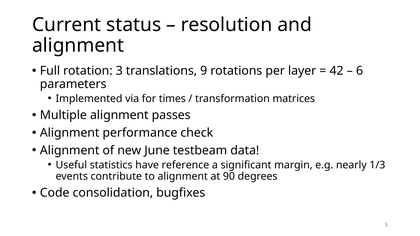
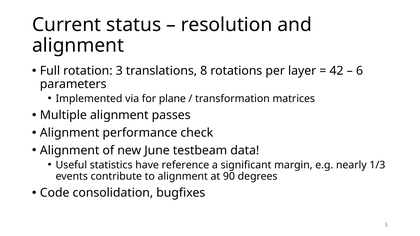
9: 9 -> 8
times: times -> plane
